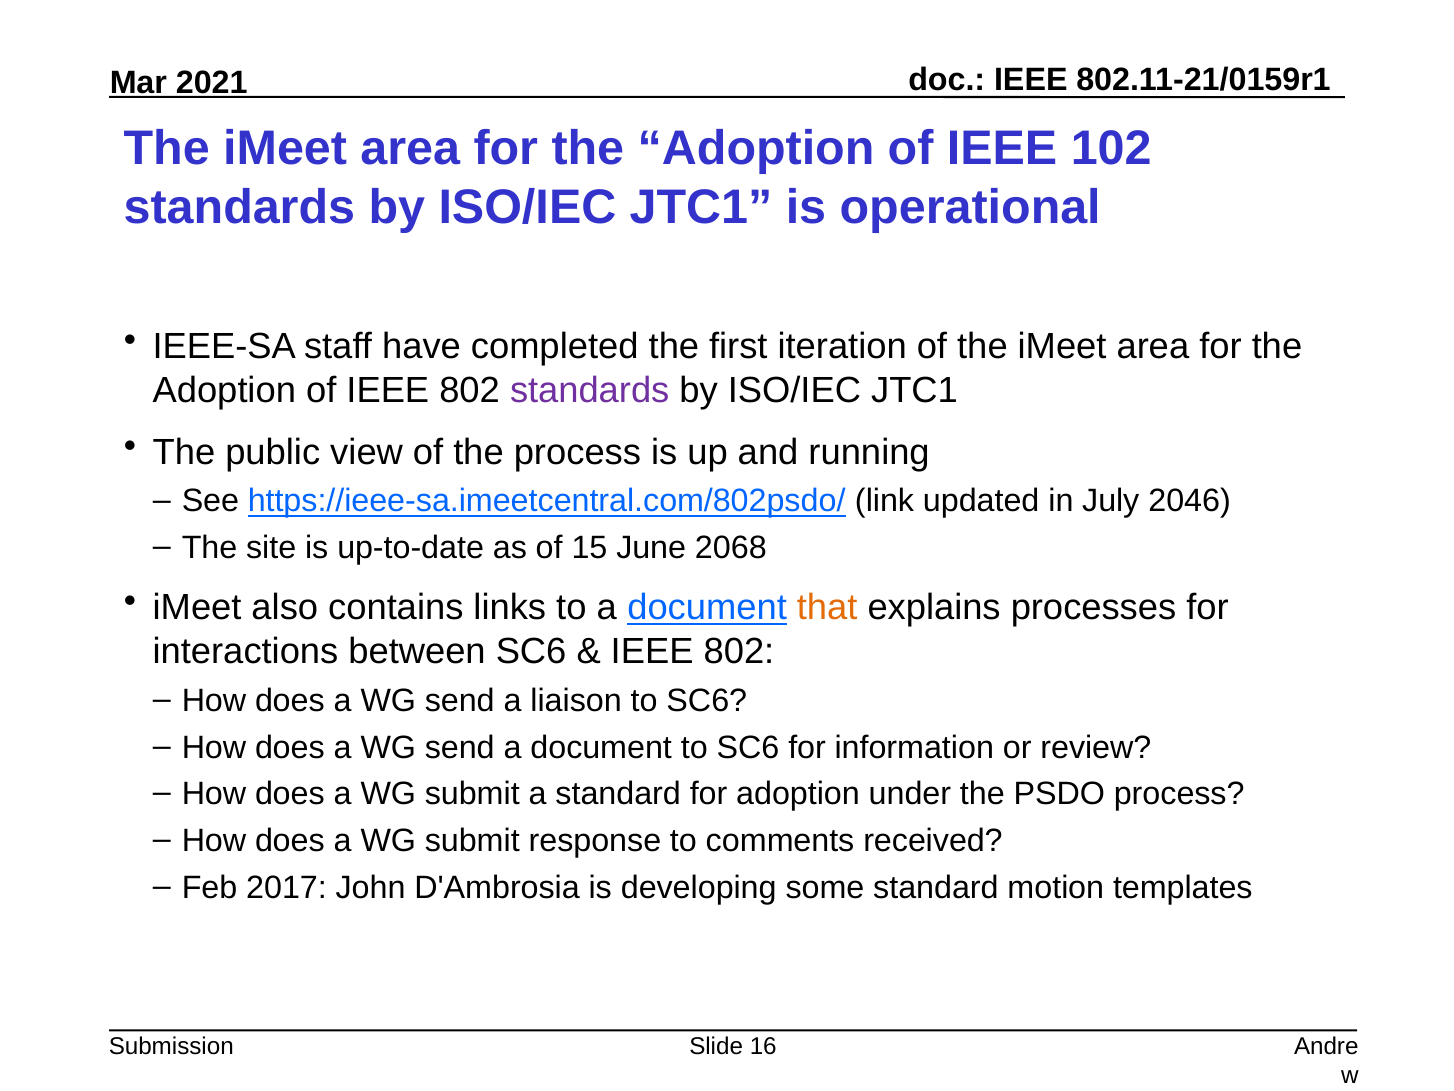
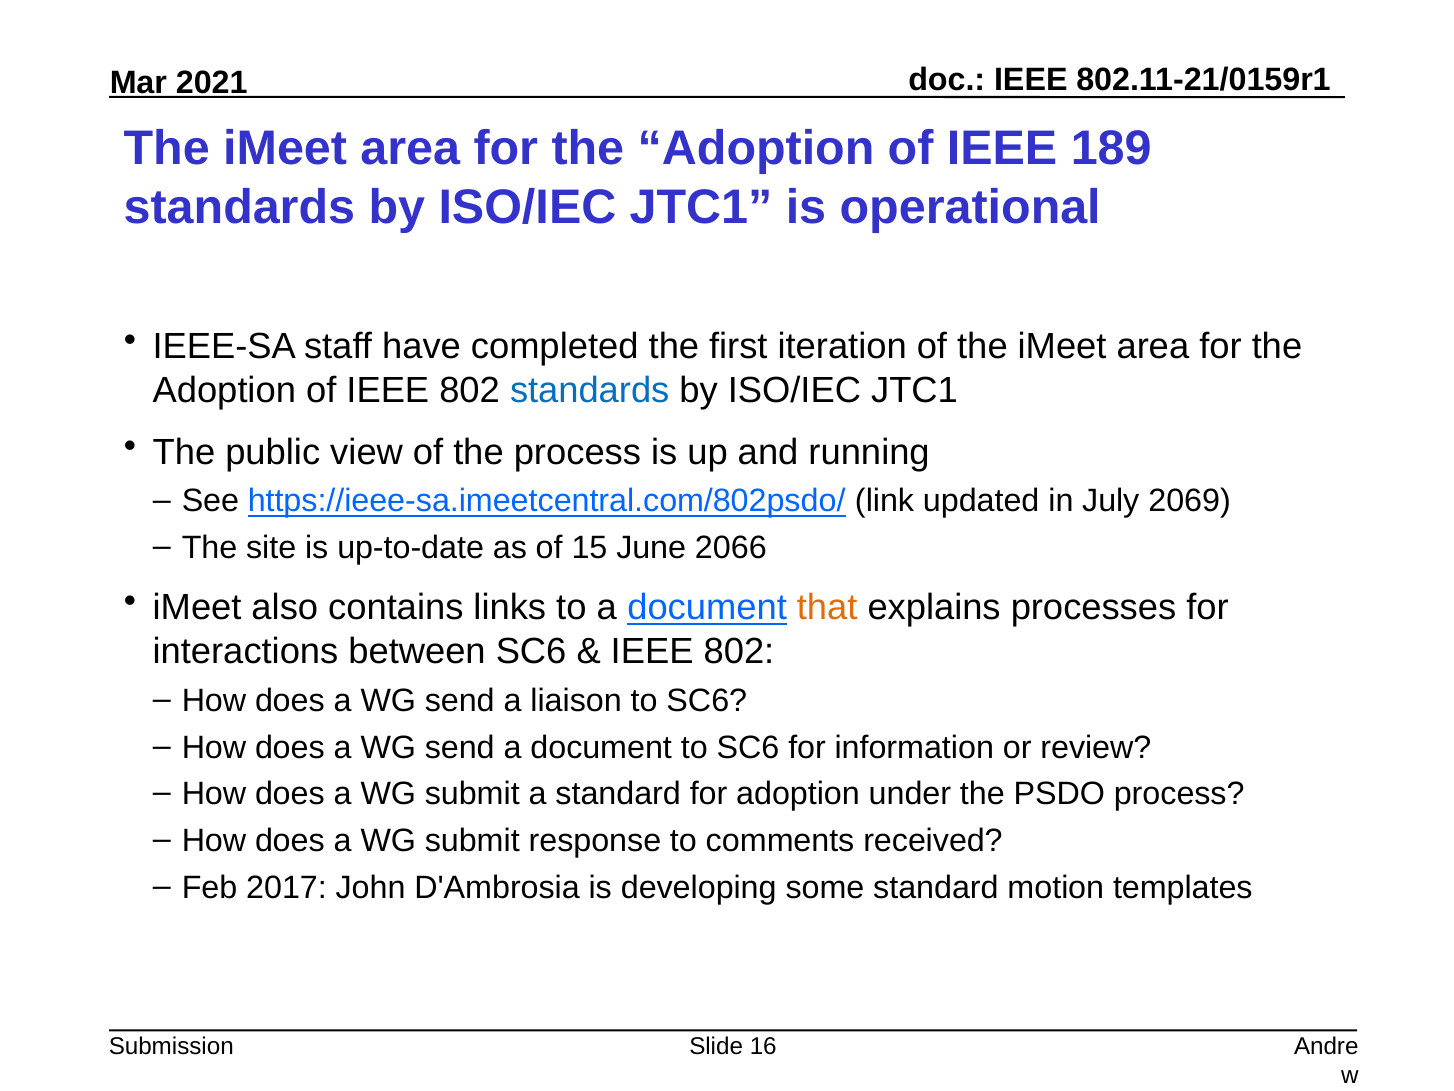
102: 102 -> 189
standards at (590, 390) colour: purple -> blue
2046: 2046 -> 2069
2068: 2068 -> 2066
